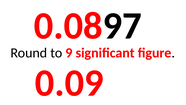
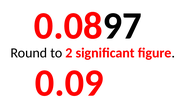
9: 9 -> 2
